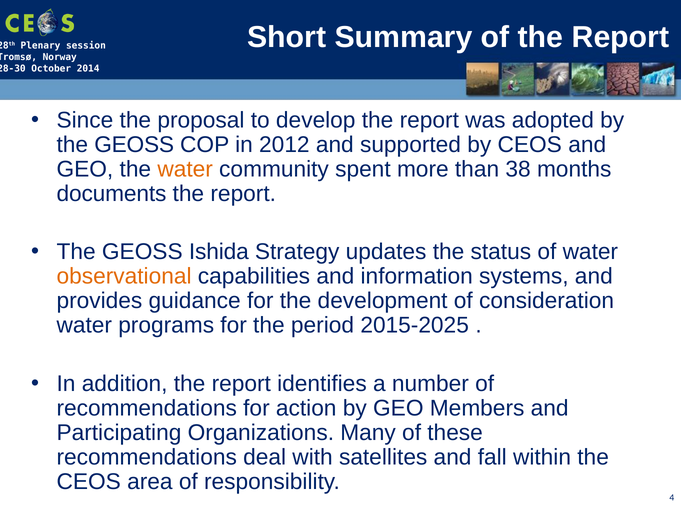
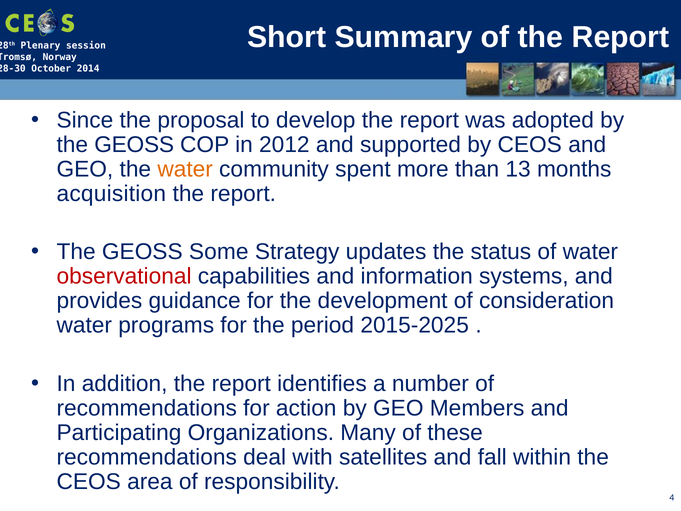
38: 38 -> 13
documents: documents -> acquisition
Ishida: Ishida -> Some
observational colour: orange -> red
